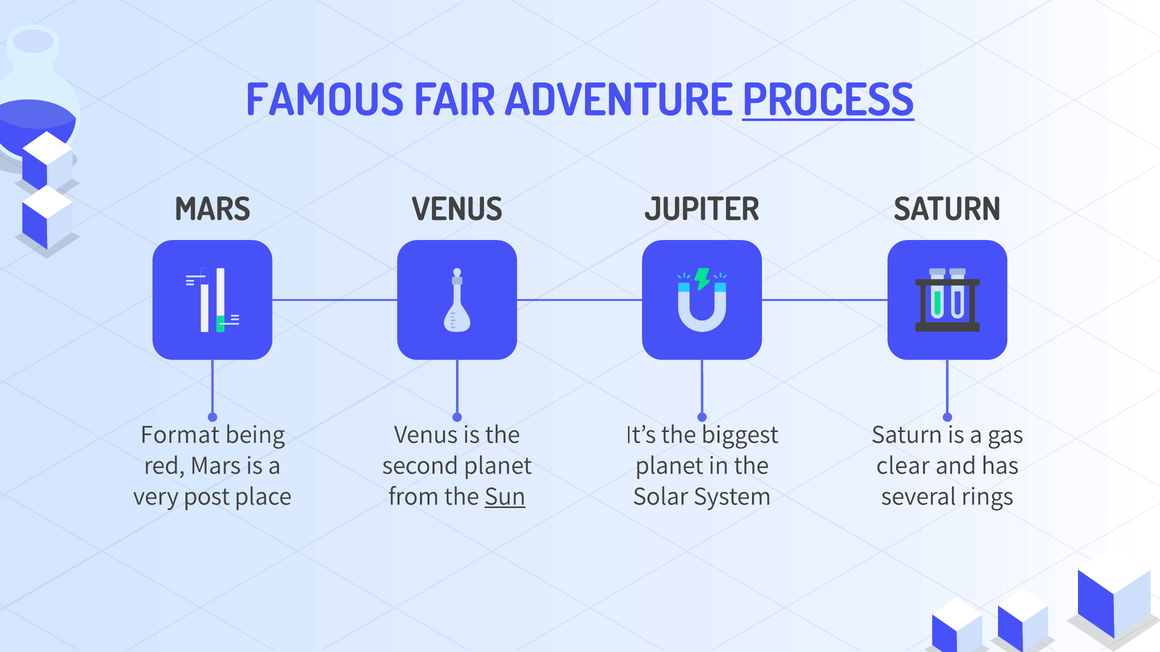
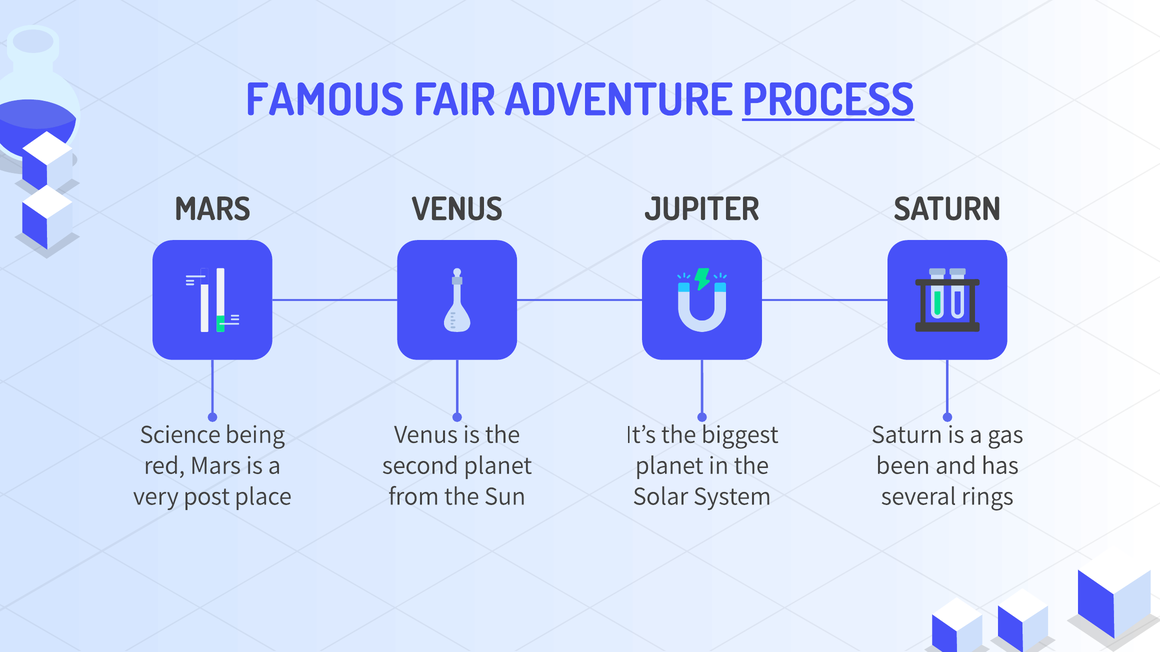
Format: Format -> Science
clear: clear -> been
Sun underline: present -> none
